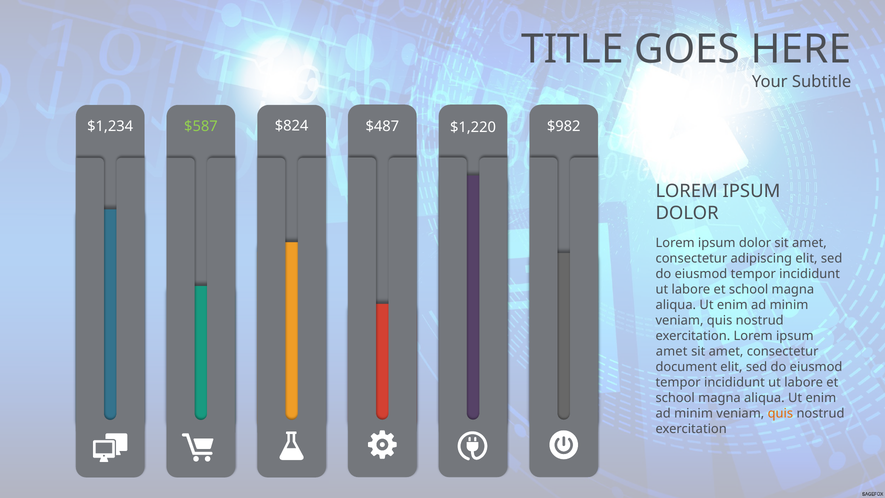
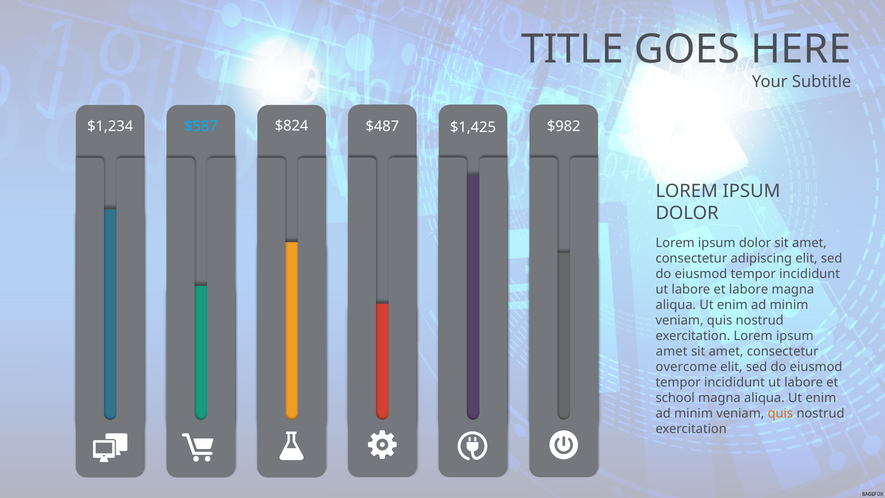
$587 colour: light green -> light blue
$1,220: $1,220 -> $1,425
school at (749, 289): school -> labore
document: document -> overcome
